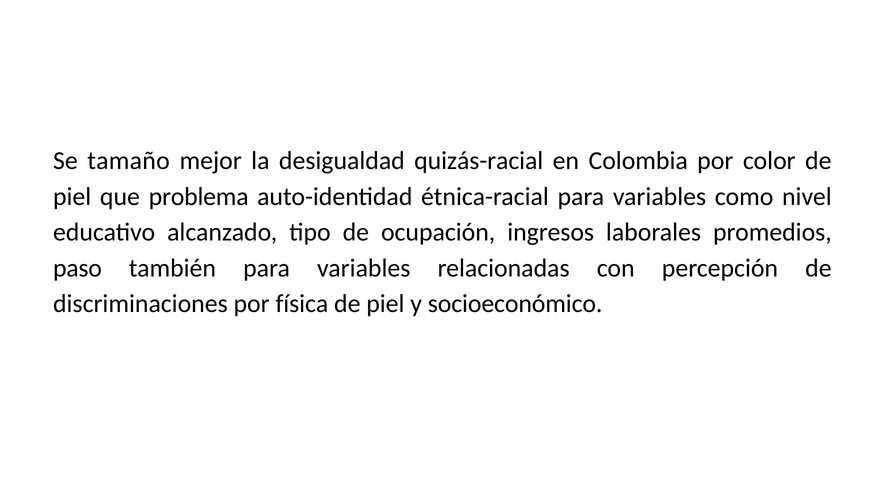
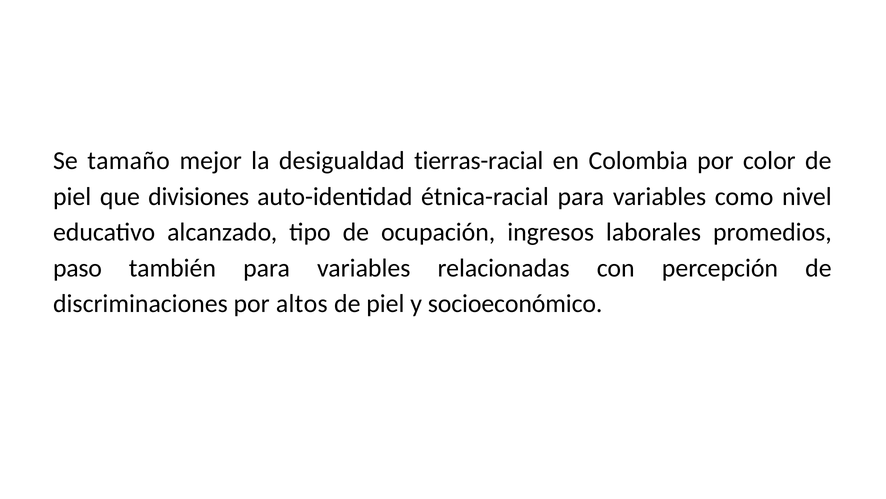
quizás-racial: quizás-racial -> tierras-racial
problema: problema -> divisiones
física: física -> altos
